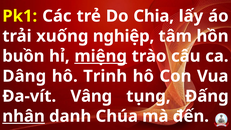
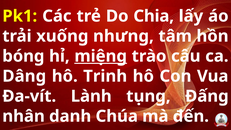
nghiệp: nghiệp -> nhưng
buồn: buồn -> bóng
Vâng: Vâng -> Lành
nhân underline: present -> none
